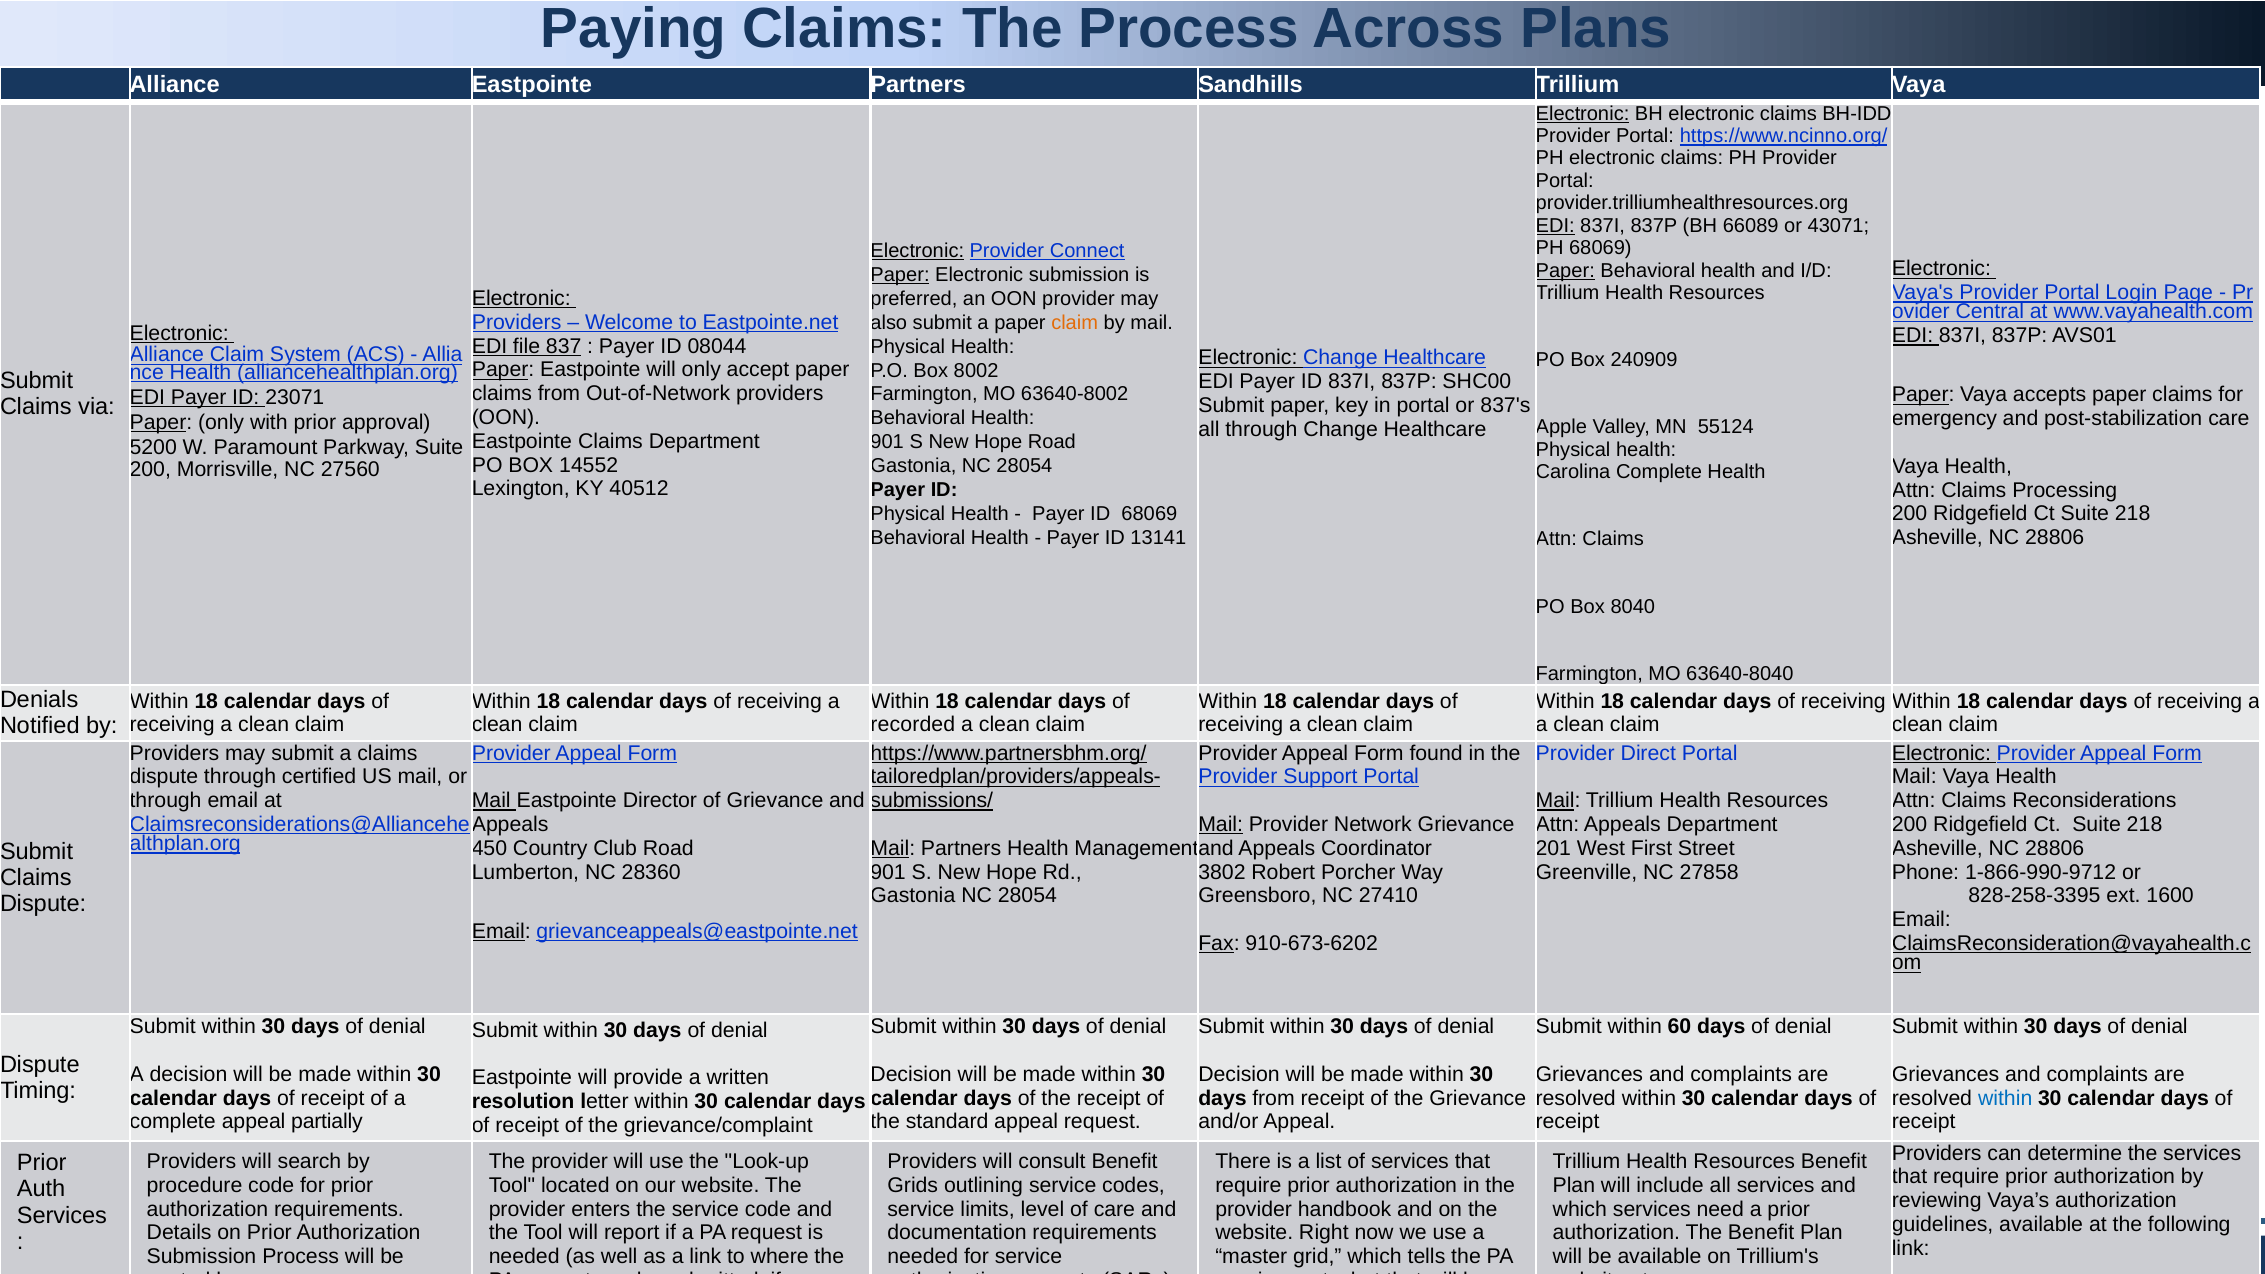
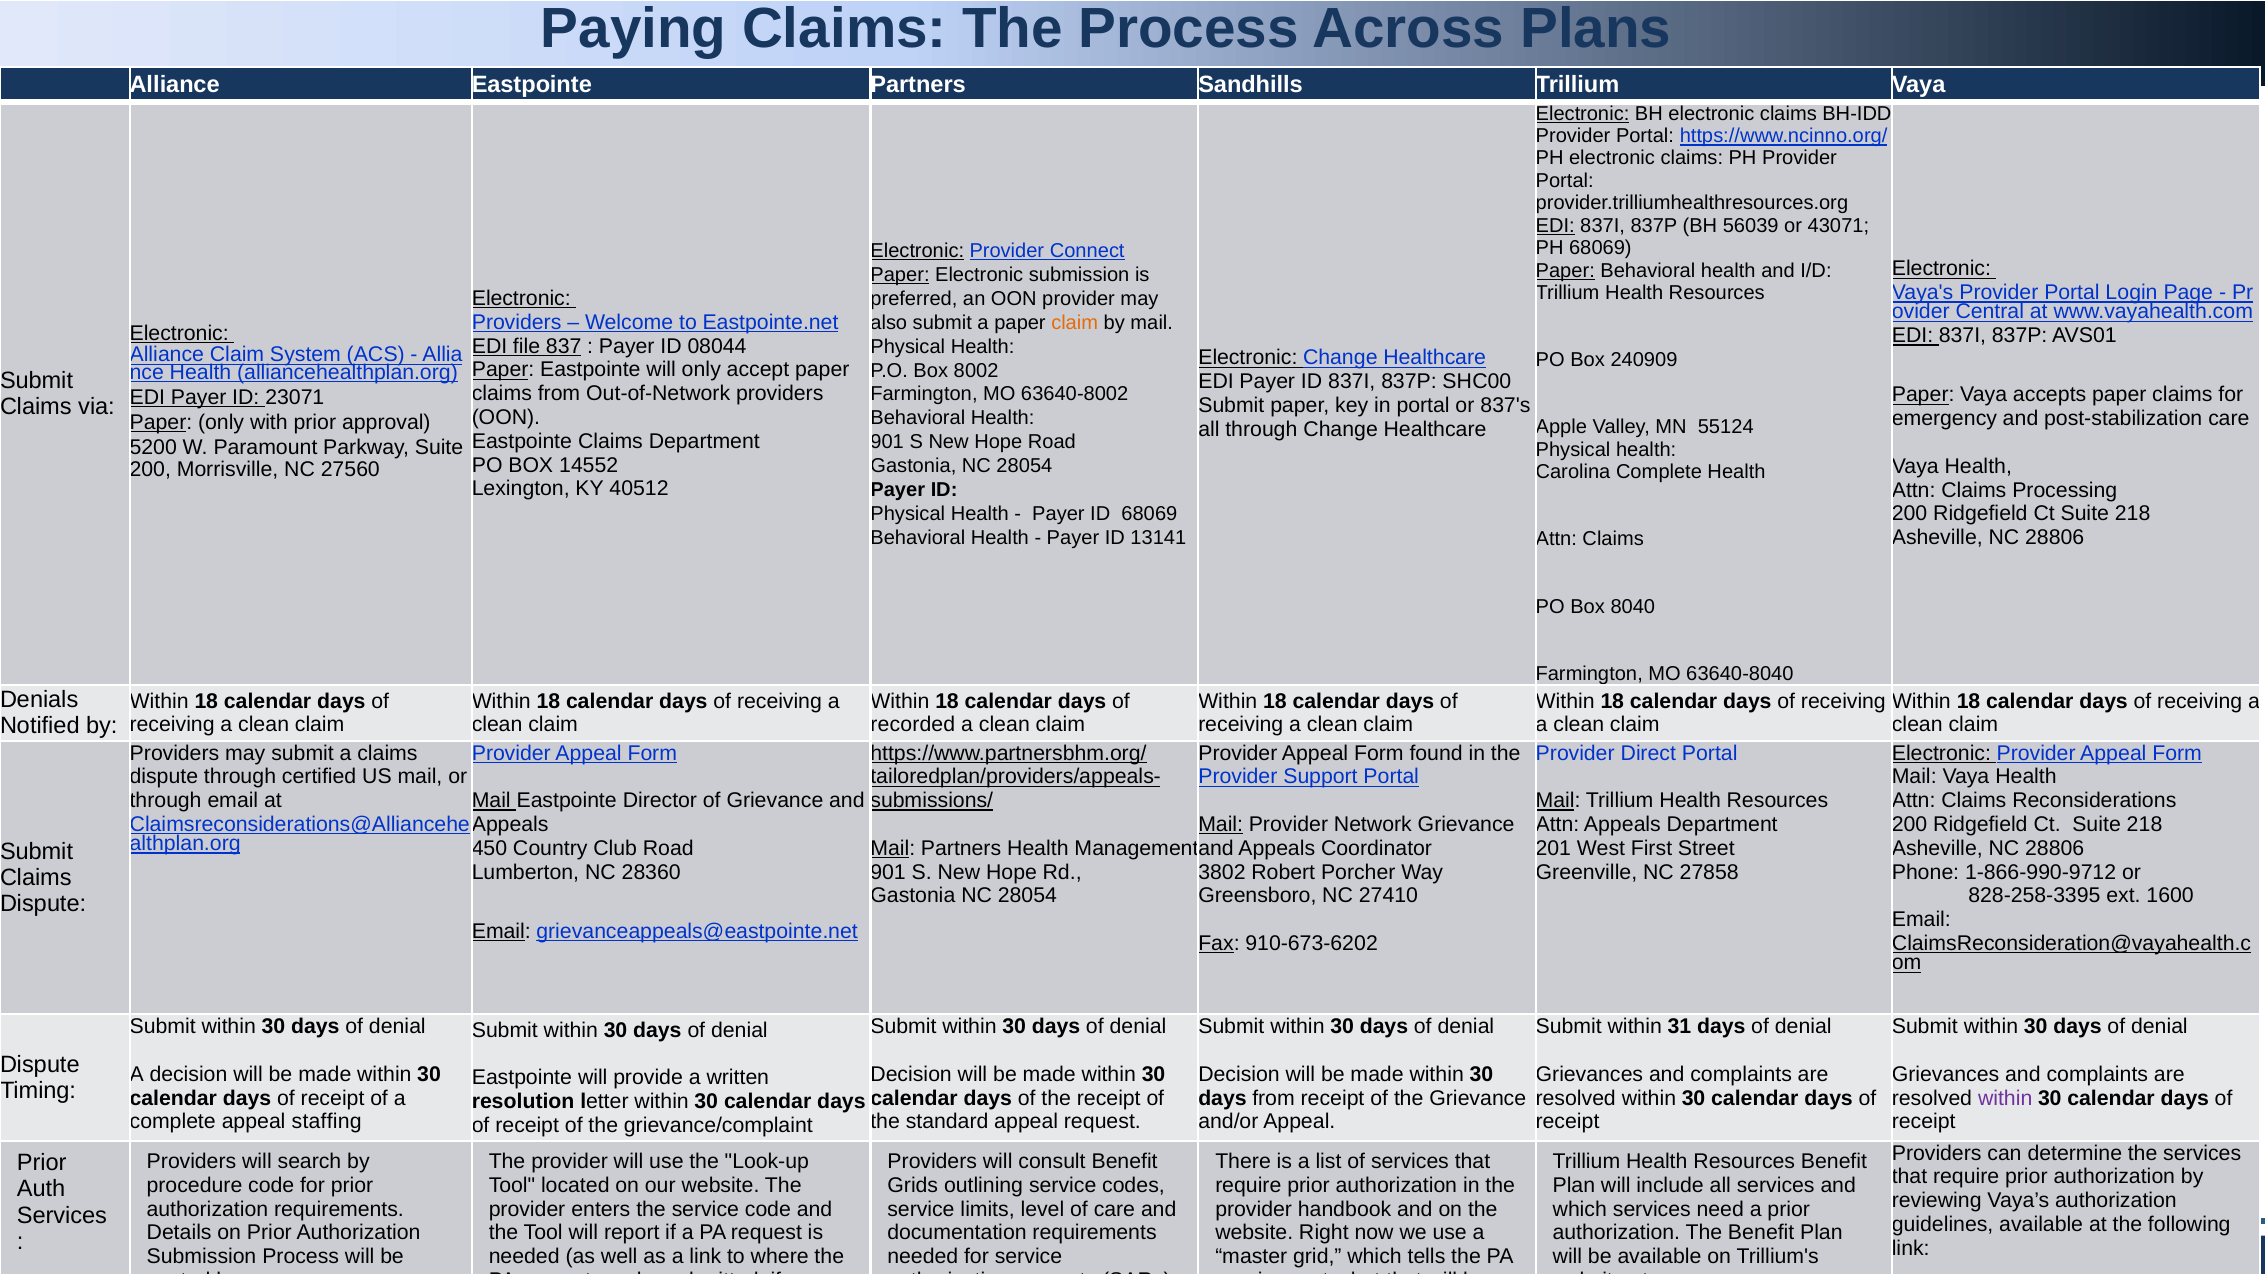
66089: 66089 -> 56039
60: 60 -> 31
within at (2005, 1098) colour: blue -> purple
partially: partially -> staffing
